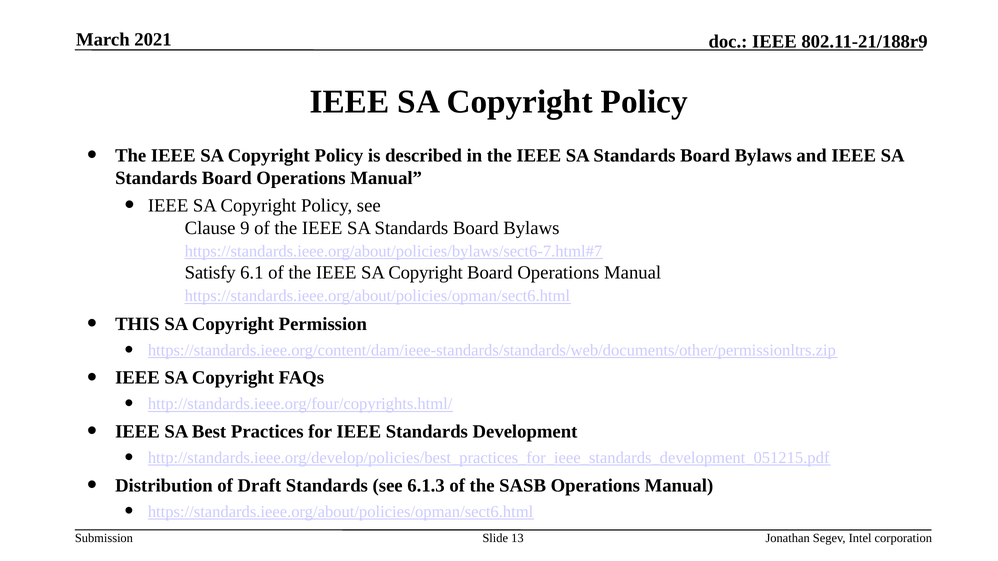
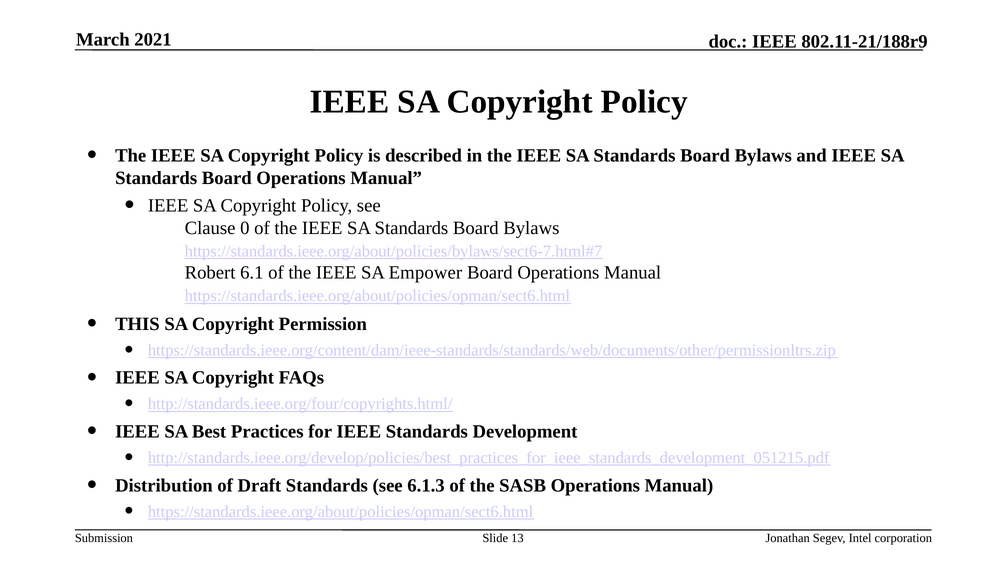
9: 9 -> 0
Satisfy: Satisfy -> Robert
Copyright at (426, 273): Copyright -> Empower
